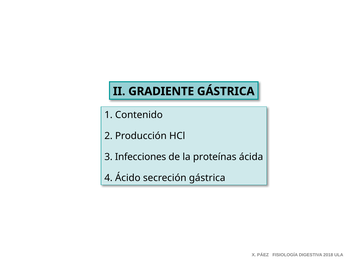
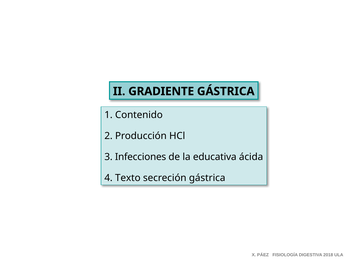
proteínas: proteínas -> educativa
Ácido: Ácido -> Texto
